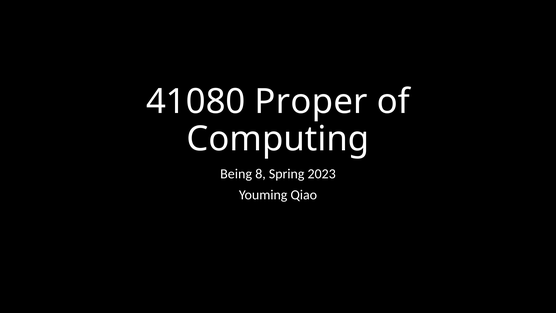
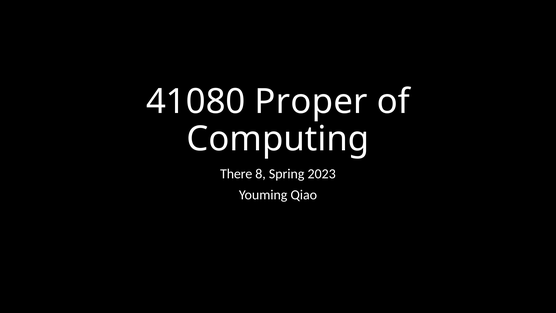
Being: Being -> There
